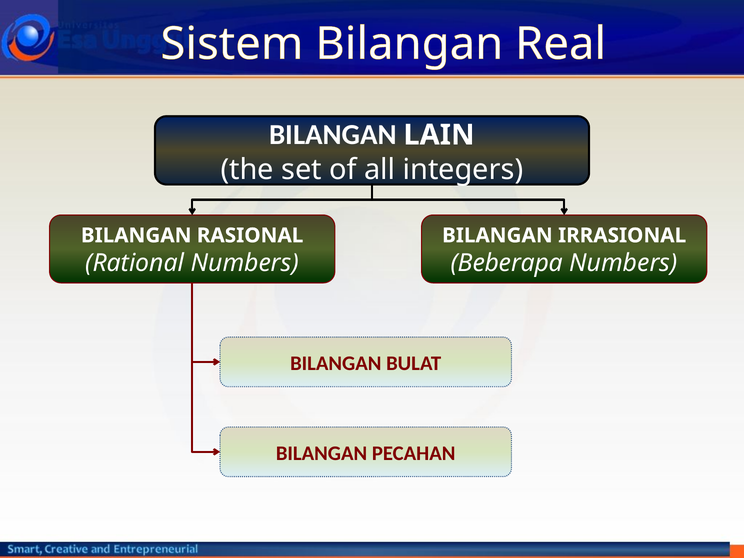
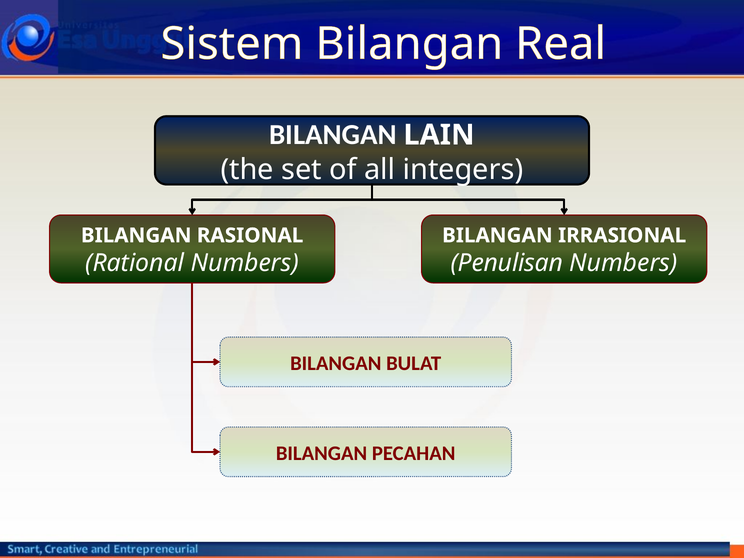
Beberapa: Beberapa -> Penulisan
